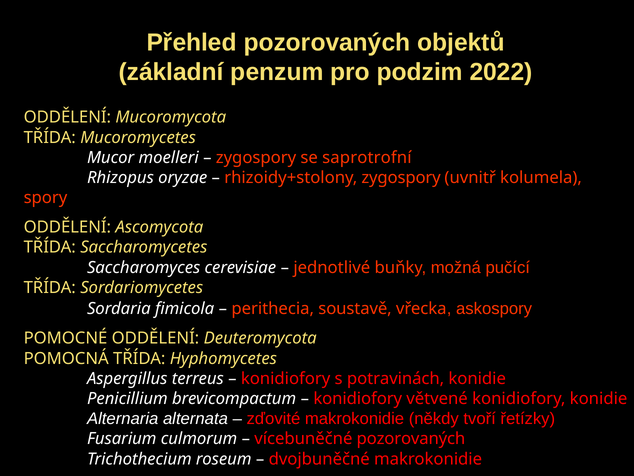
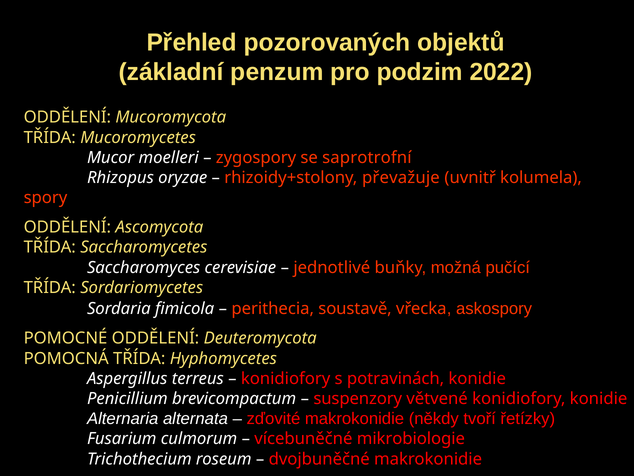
rhizoidy+stolony zygospory: zygospory -> převažuje
konidiofory at (358, 398): konidiofory -> suspenzory
vícebuněčné pozorovaných: pozorovaných -> mikrobiologie
